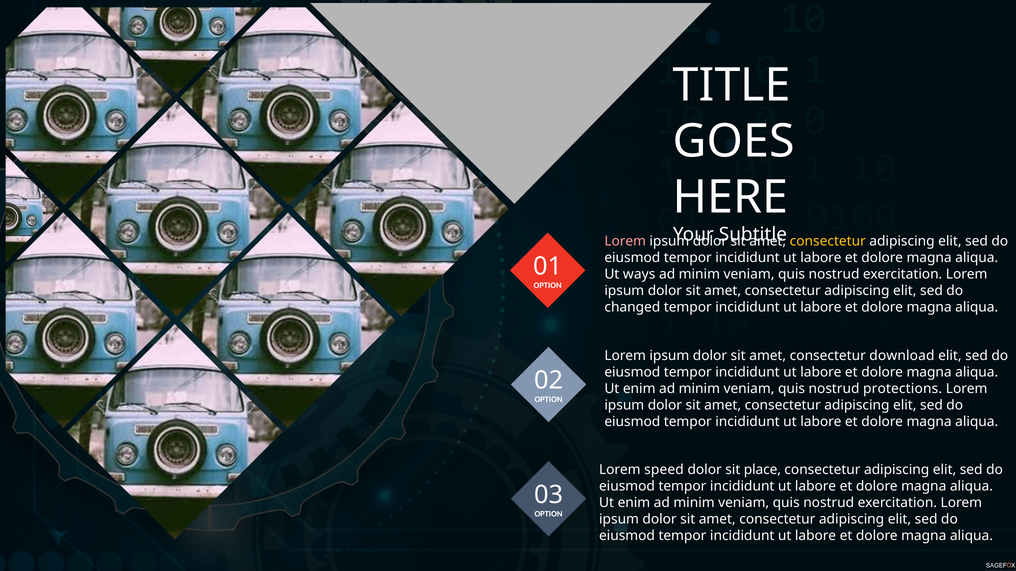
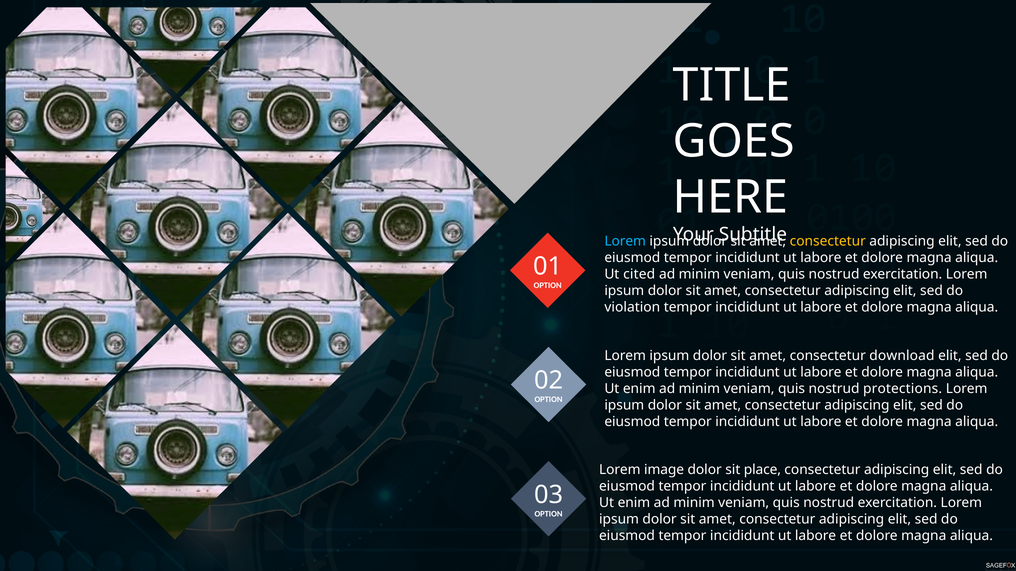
Lorem at (625, 242) colour: pink -> light blue
ways: ways -> cited
changed: changed -> violation
speed: speed -> image
